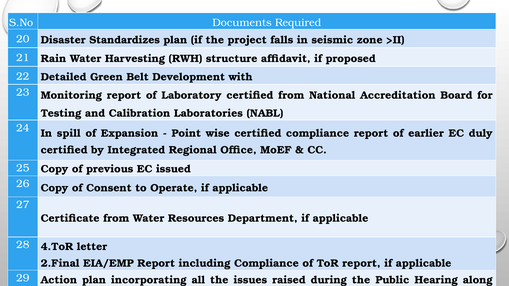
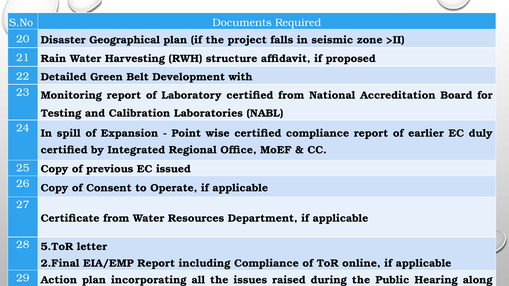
Standardizes: Standardizes -> Geographical
4.ToR: 4.ToR -> 5.ToR
ToR report: report -> online
